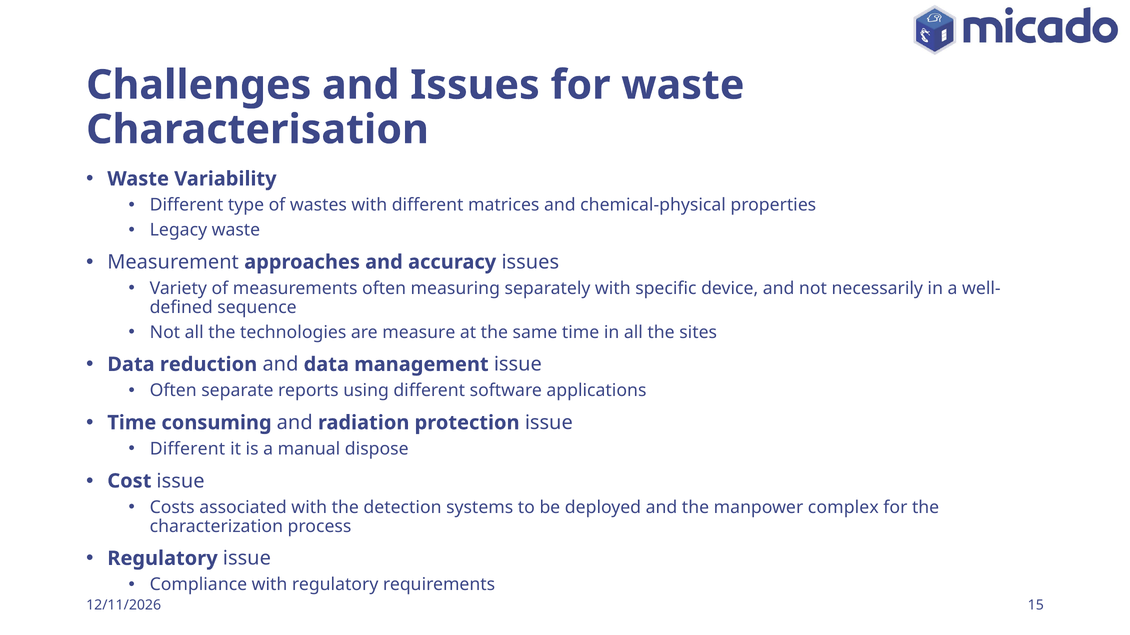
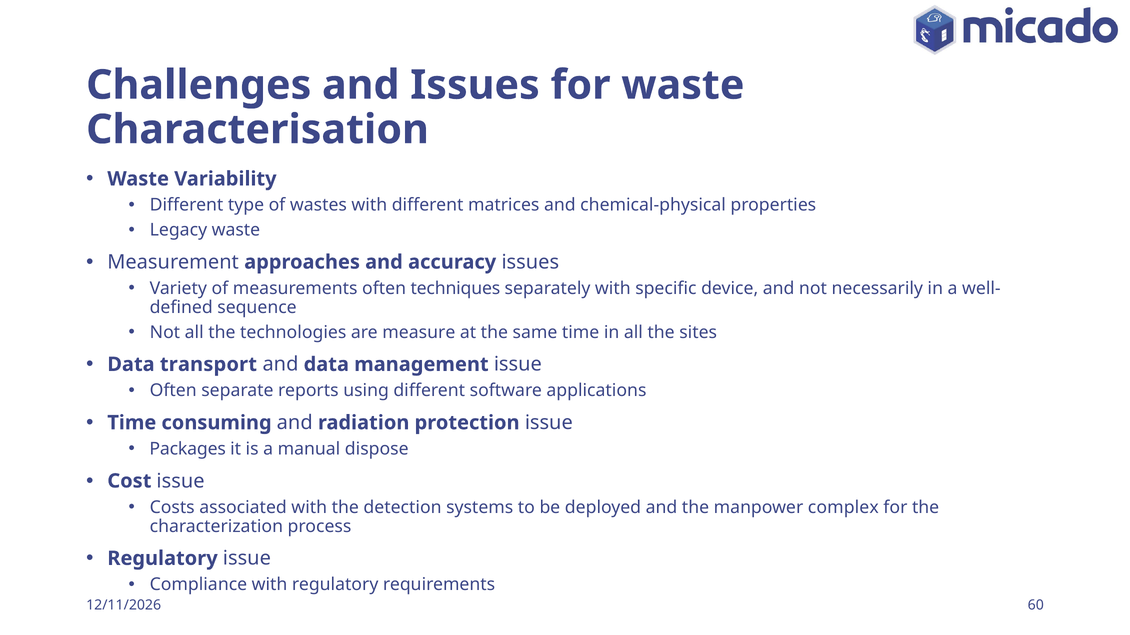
measuring: measuring -> techniques
reduction: reduction -> transport
Different at (188, 449): Different -> Packages
15: 15 -> 60
